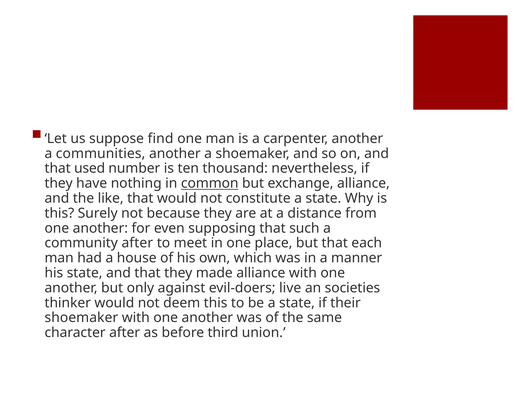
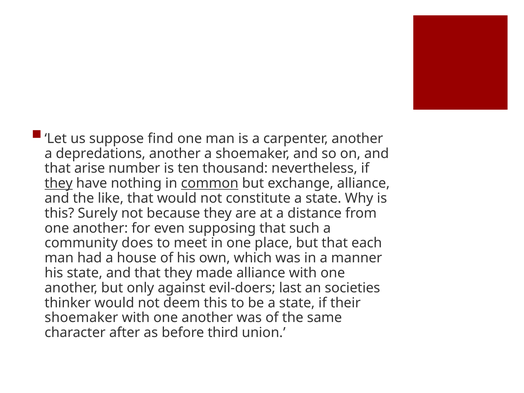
communities: communities -> depredations
used: used -> arise
they at (59, 183) underline: none -> present
community after: after -> does
live: live -> last
